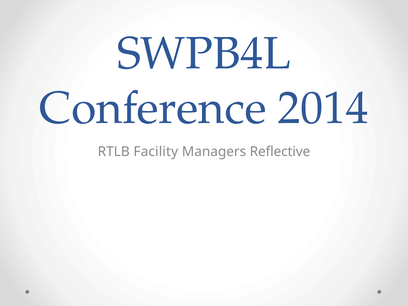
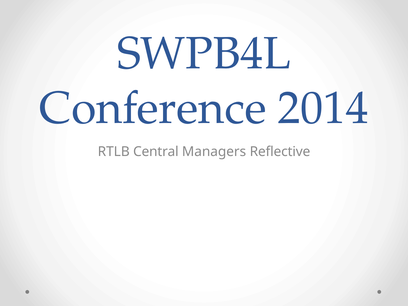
Facility: Facility -> Central
